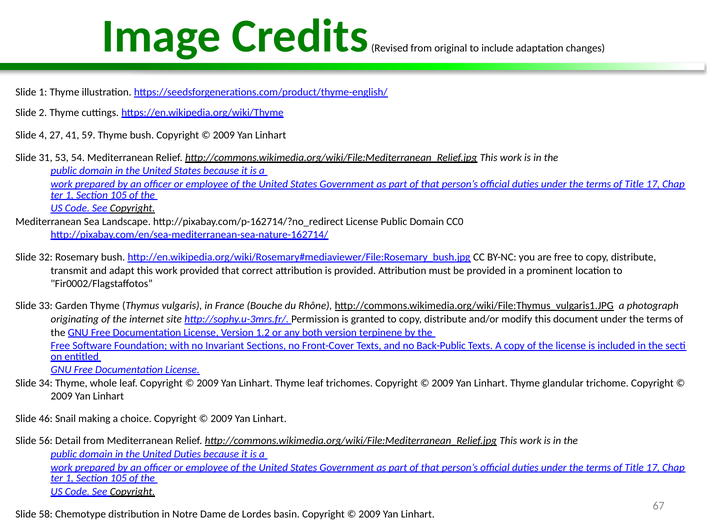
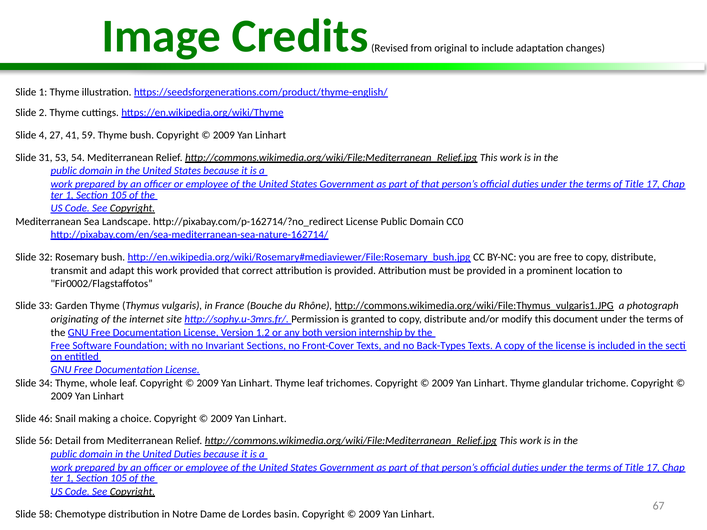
terpinene: terpinene -> internship
Back-Public: Back-Public -> Back-Types
